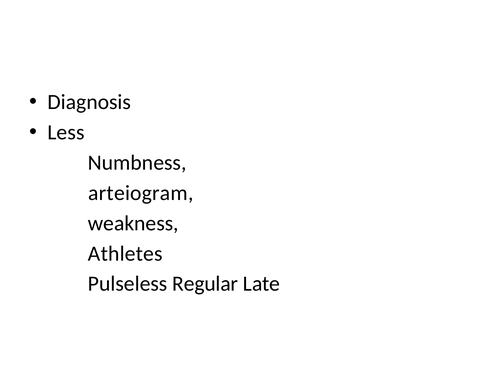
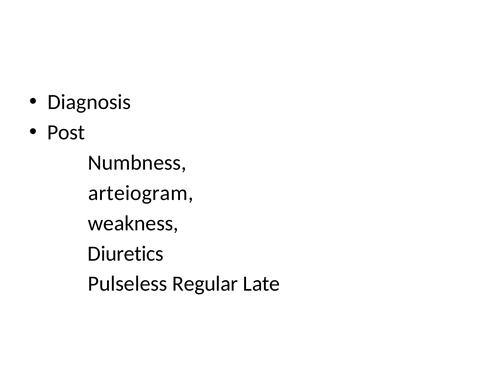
Less: Less -> Post
Athletes: Athletes -> Diuretics
